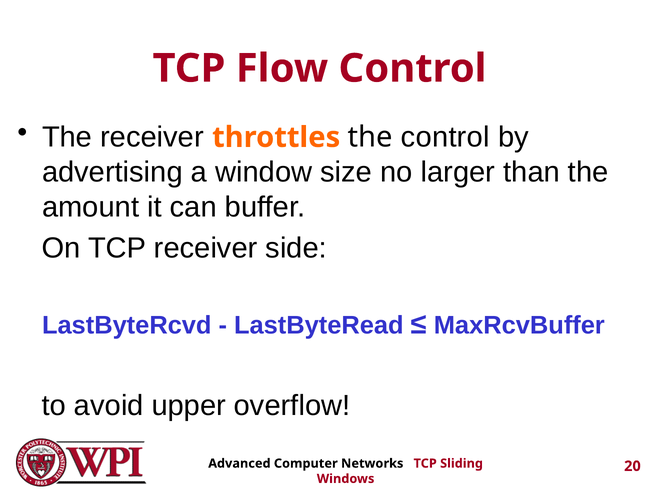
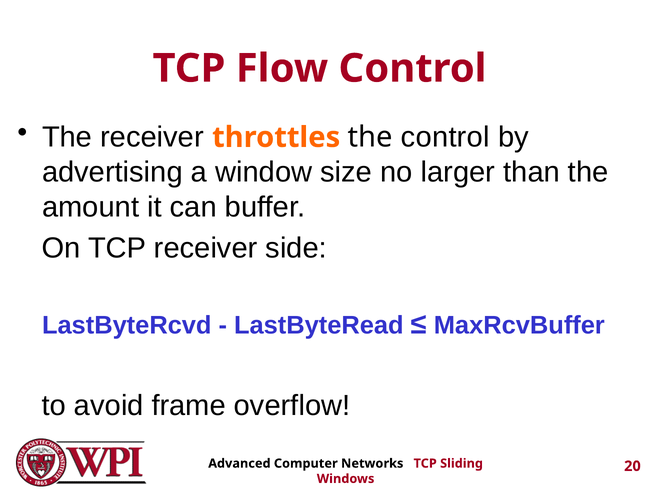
upper: upper -> frame
